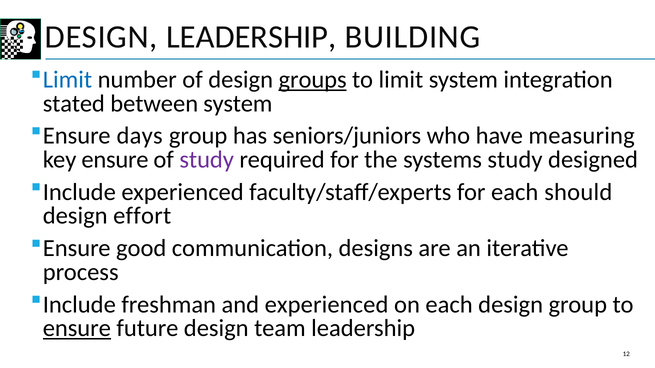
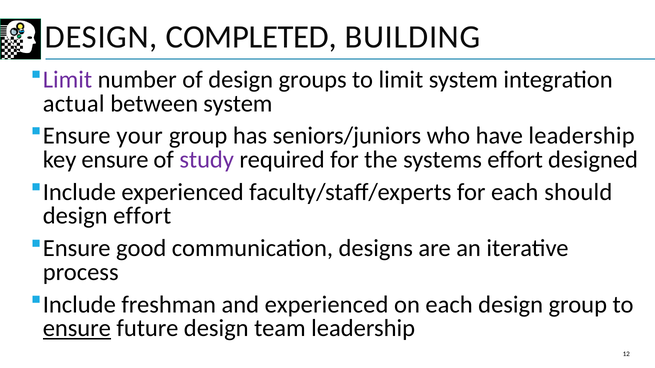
DESIGN LEADERSHIP: LEADERSHIP -> COMPLETED
Limit at (67, 80) colour: blue -> purple
groups underline: present -> none
stated: stated -> actual
days: days -> your
have measuring: measuring -> leadership
systems study: study -> effort
